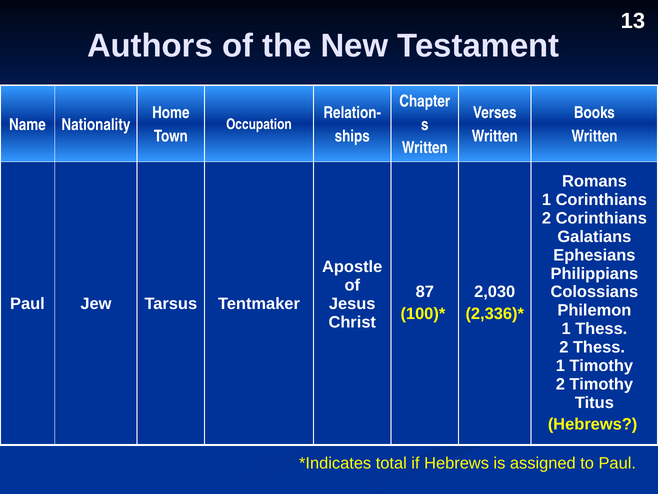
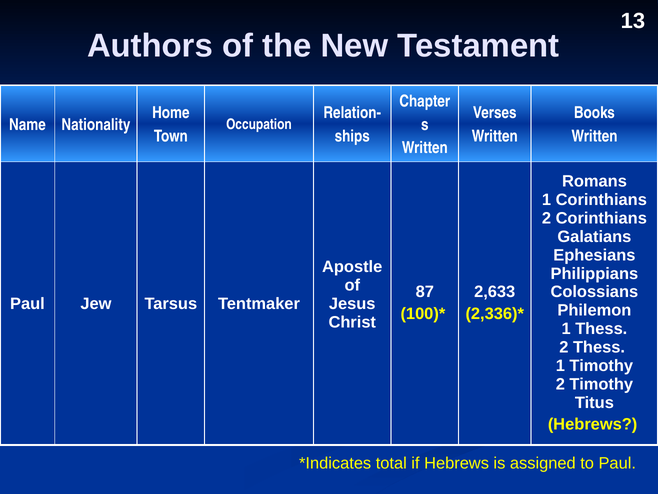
2,030: 2,030 -> 2,633
